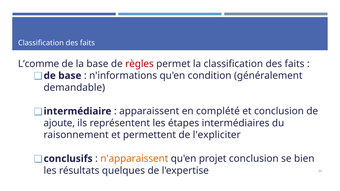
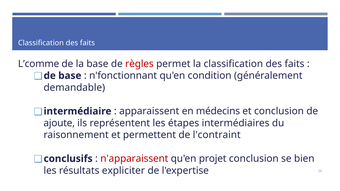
n'informations: n'informations -> n'fonctionnant
complété: complété -> médecins
l'expliciter: l'expliciter -> l'contraint
n'apparaissent colour: orange -> red
quelques: quelques -> expliciter
